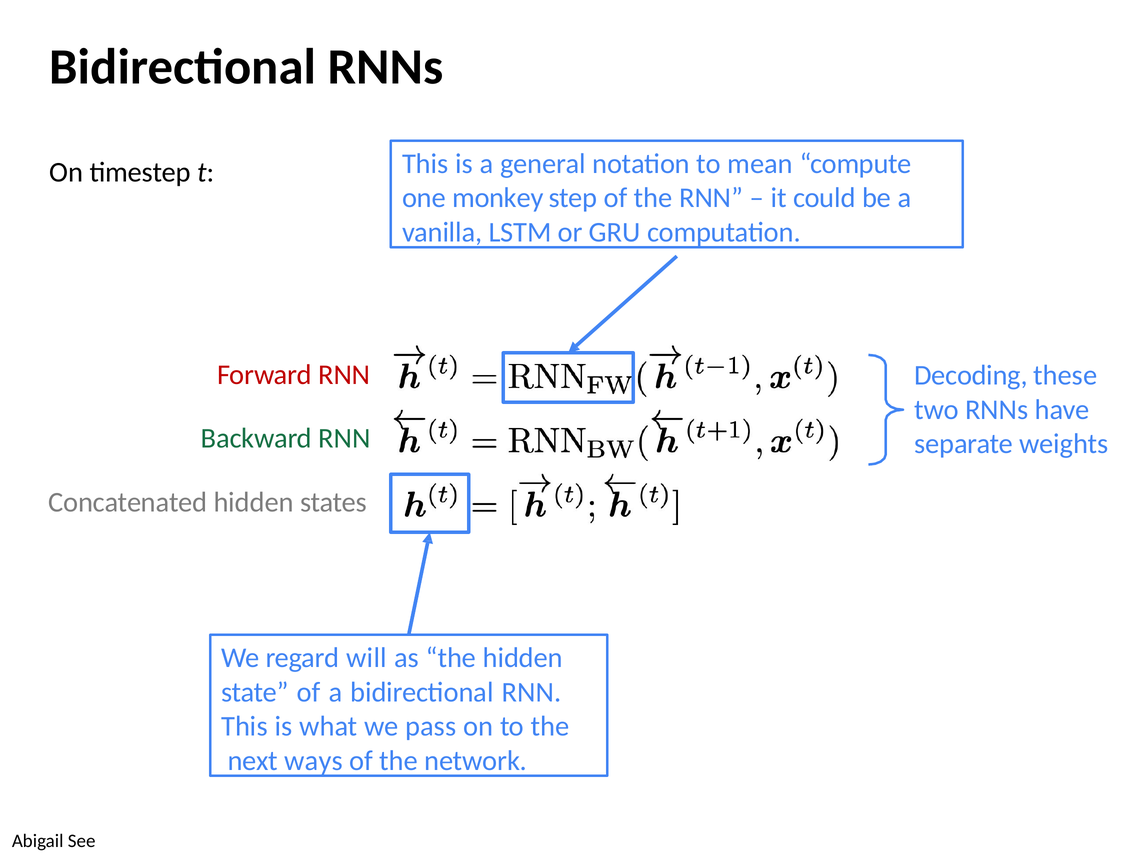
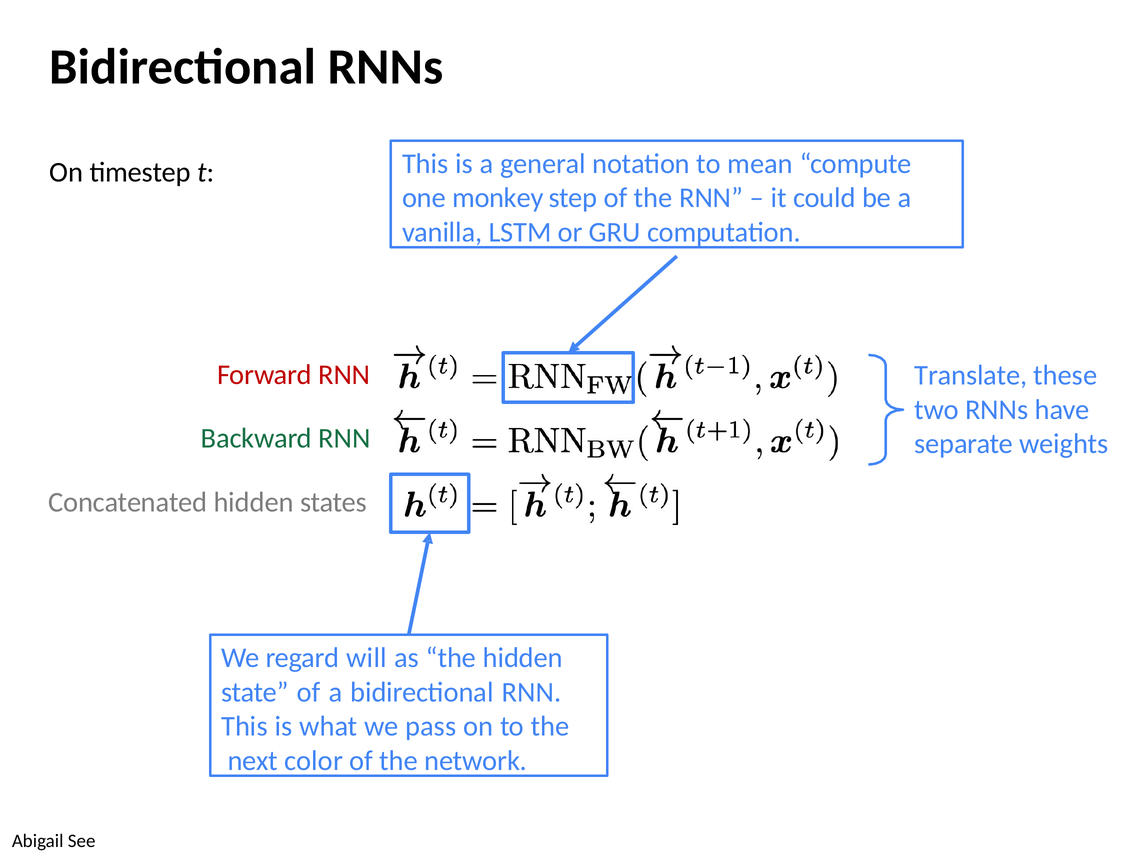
Decoding: Decoding -> Translate
ways: ways -> color
